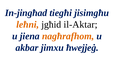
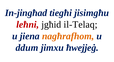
leħni colour: orange -> red
il-Aktar: il-Aktar -> il-Telaq
akbar: akbar -> ddum
